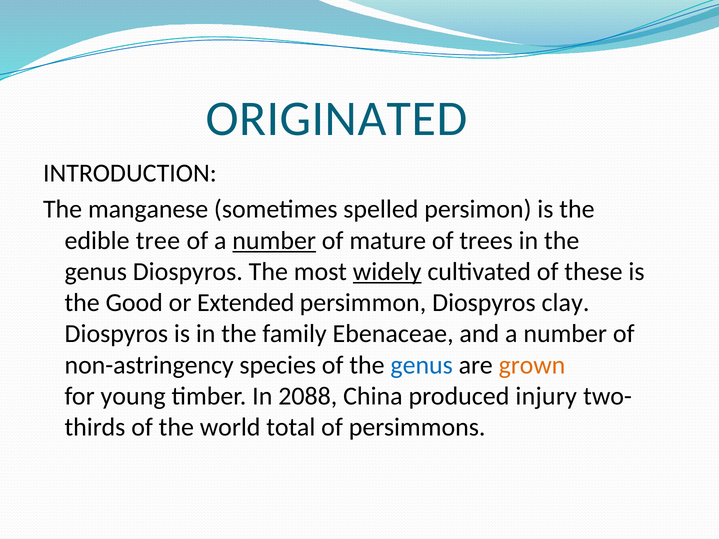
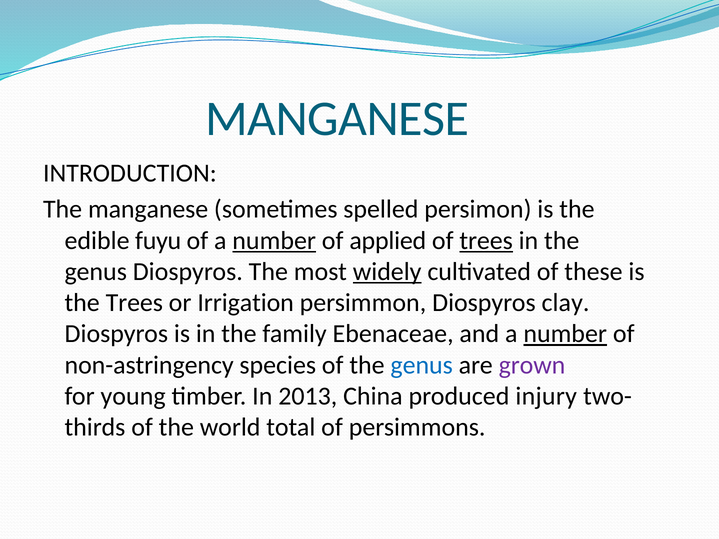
ORIGINATED at (336, 119): ORIGINATED -> MANGANESE
tree: tree -> fuyu
mature: mature -> applied
trees at (486, 241) underline: none -> present
the Good: Good -> Trees
Extended: Extended -> Irrigation
number at (565, 334) underline: none -> present
grown colour: orange -> purple
2088: 2088 -> 2013
